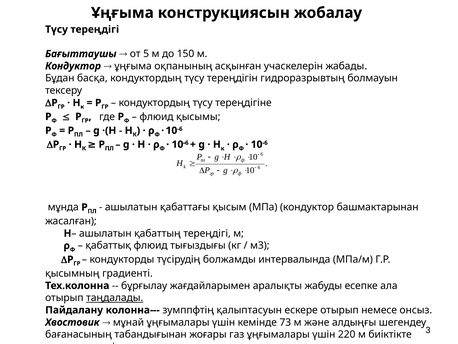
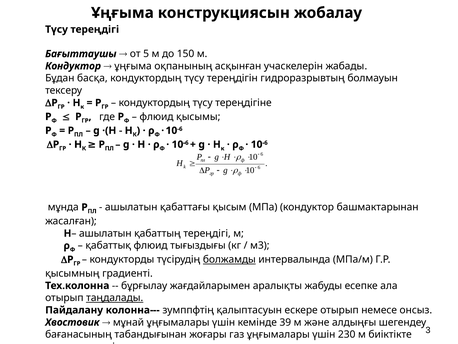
болжамды underline: none -> present
73: 73 -> 39
220: 220 -> 230
